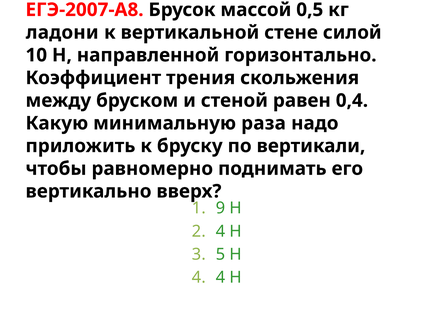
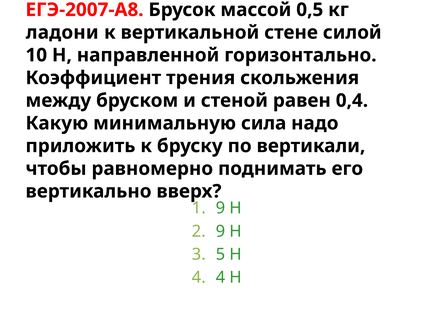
раза: раза -> сила
4 at (221, 231): 4 -> 9
